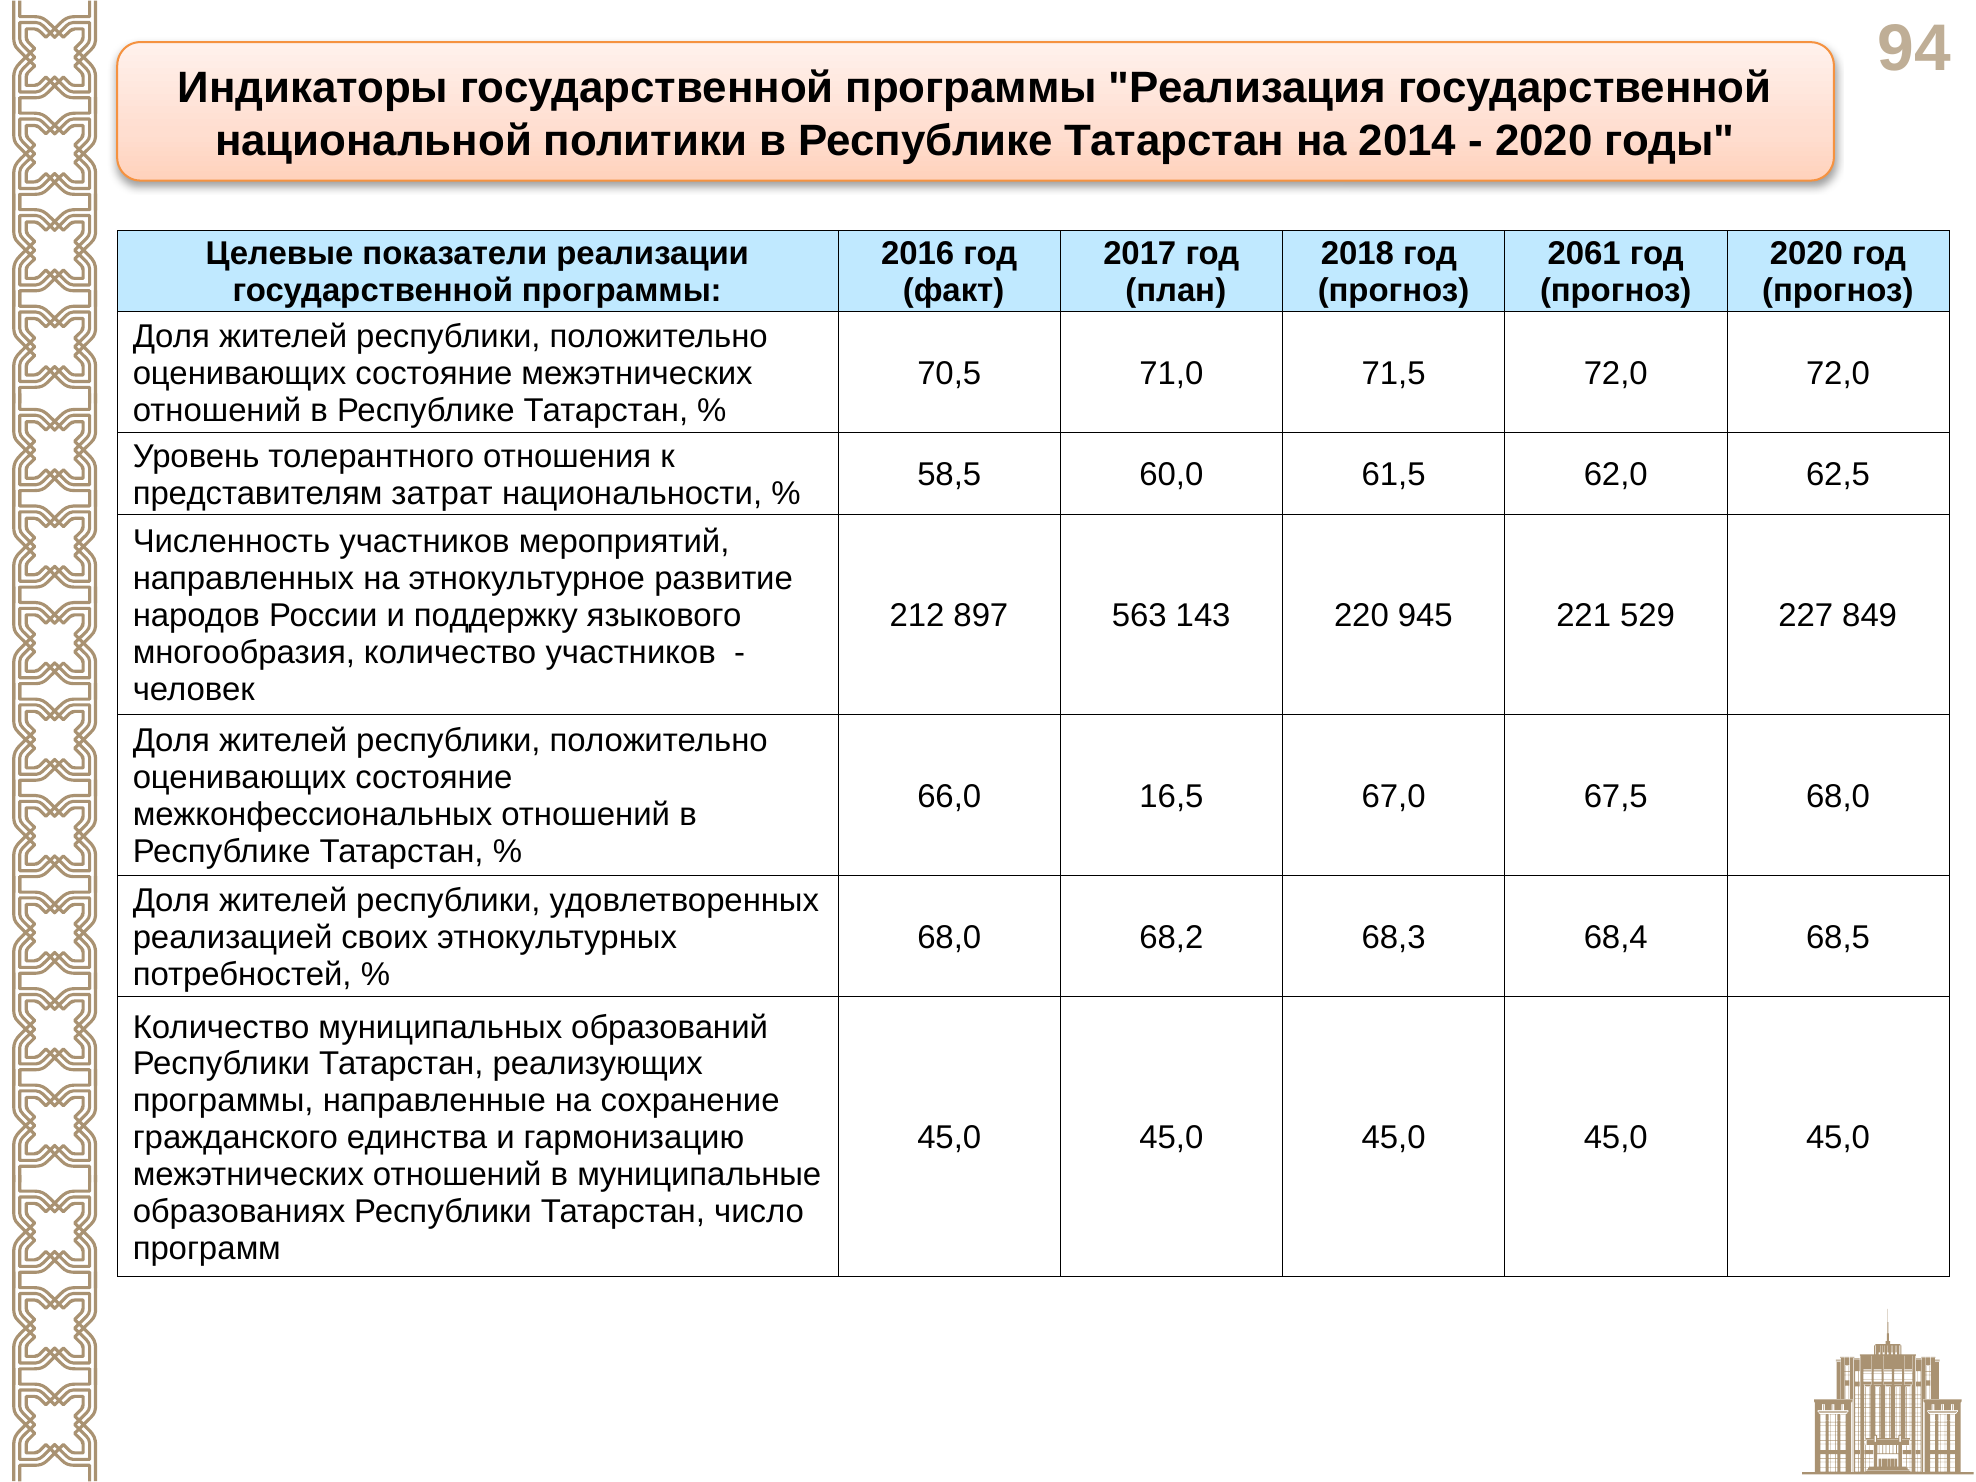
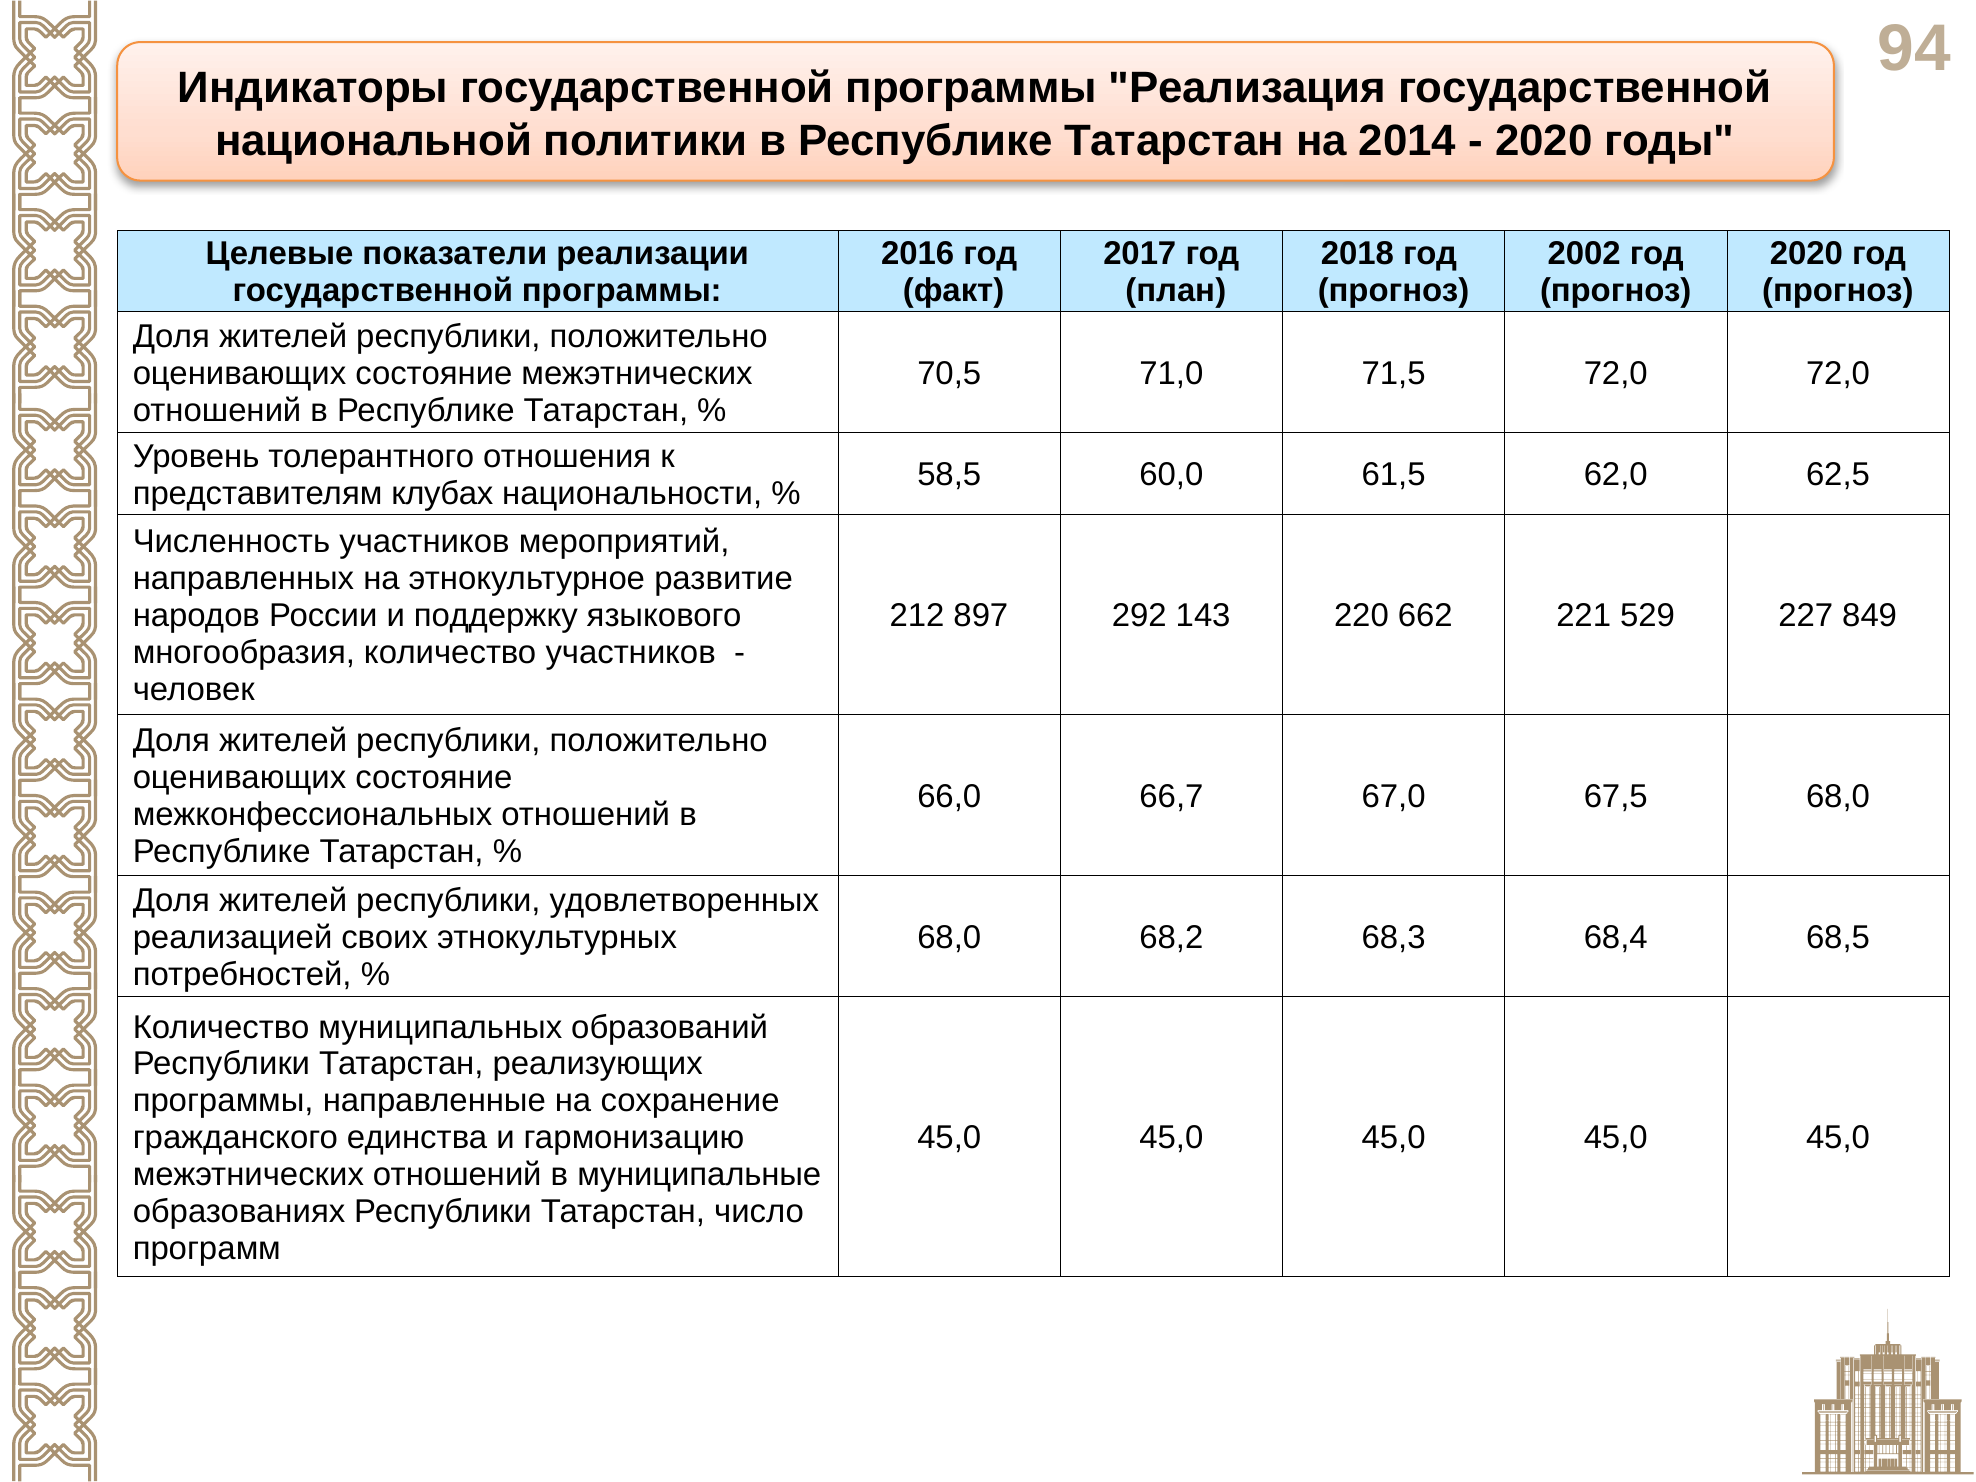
2061: 2061 -> 2002
затрат: затрат -> клубах
563: 563 -> 292
945: 945 -> 662
16,5: 16,5 -> 66,7
